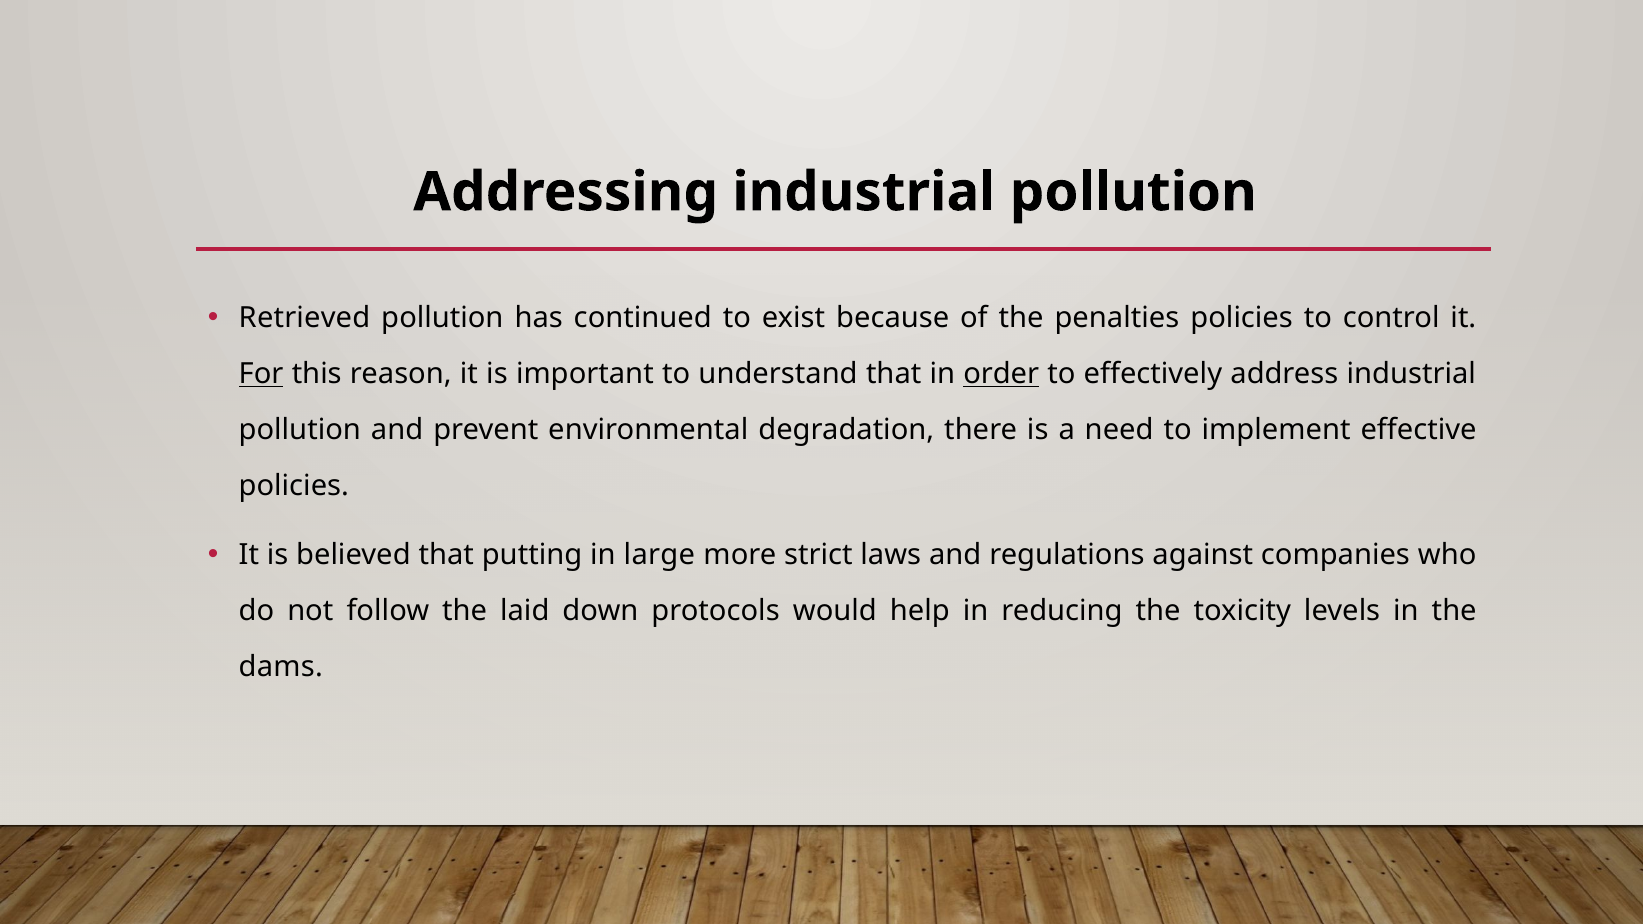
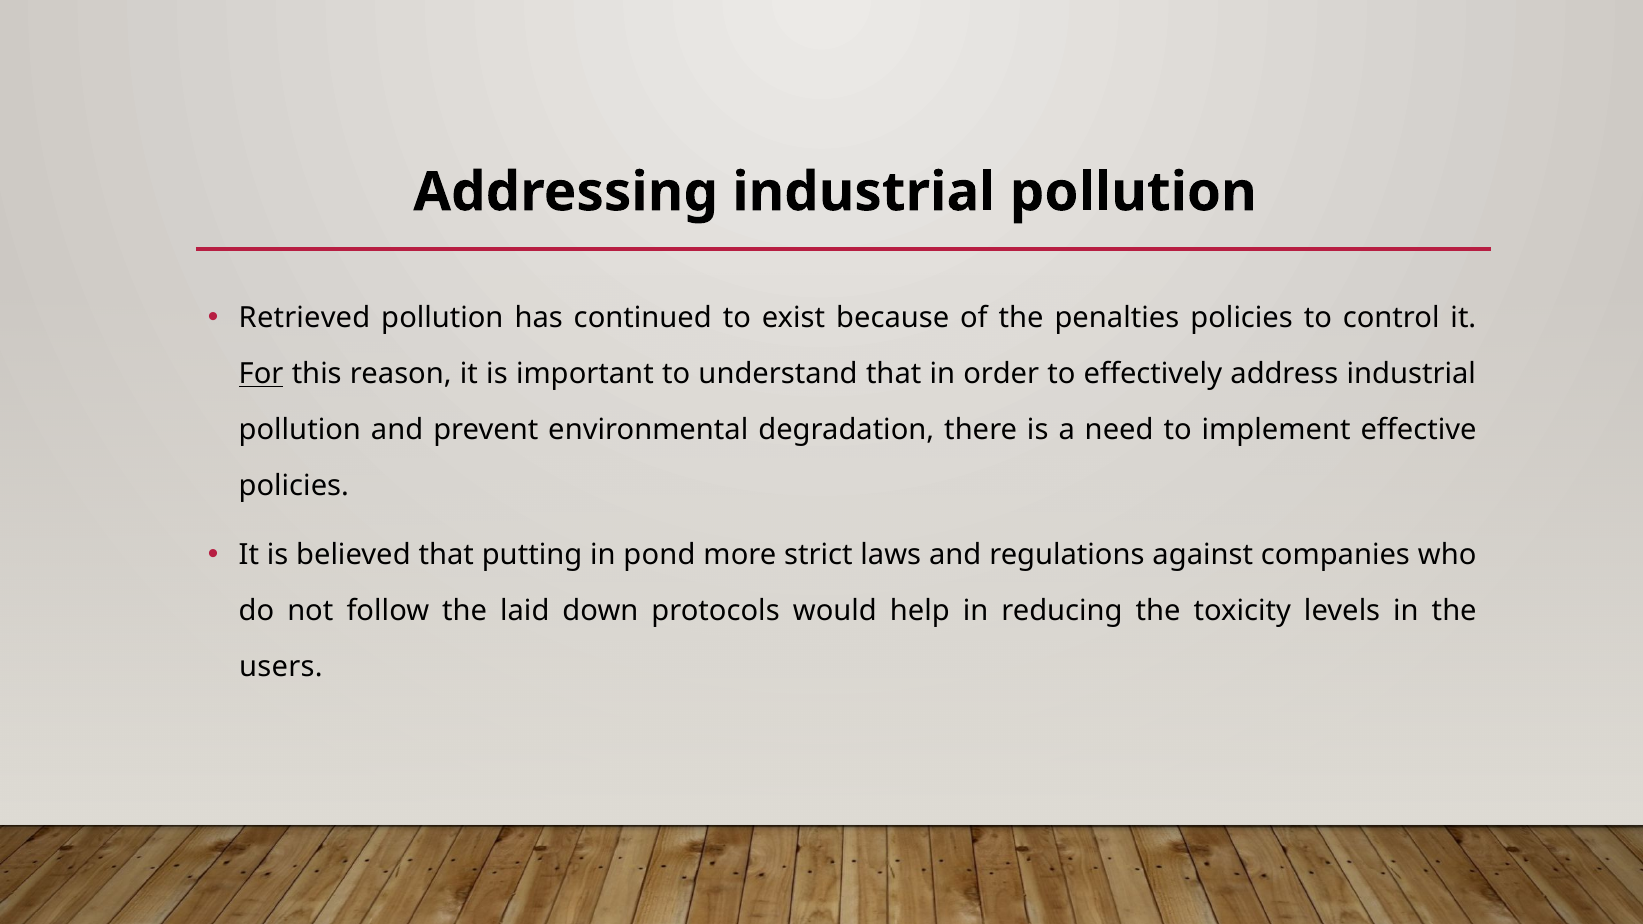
order underline: present -> none
large: large -> pond
dams: dams -> users
